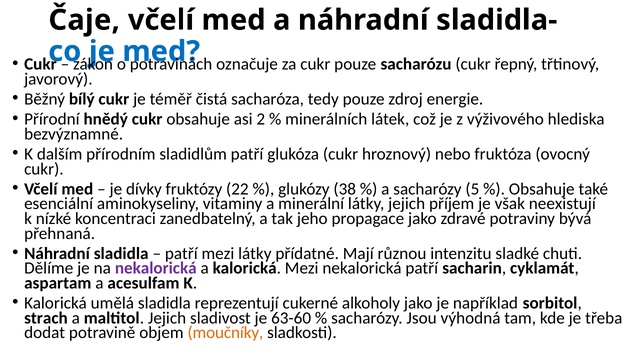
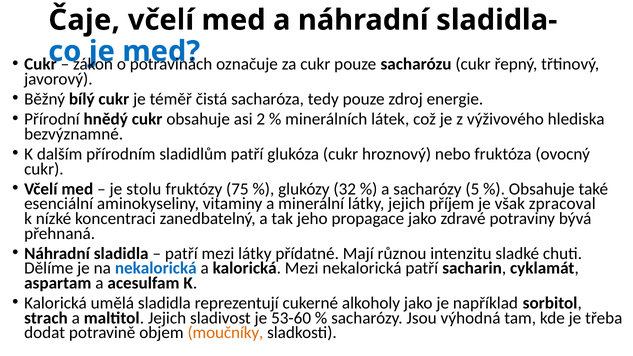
dívky: dívky -> stolu
22: 22 -> 75
38: 38 -> 32
neexistují: neexistují -> zpracoval
nekalorická at (156, 268) colour: purple -> blue
63-60: 63-60 -> 53-60
